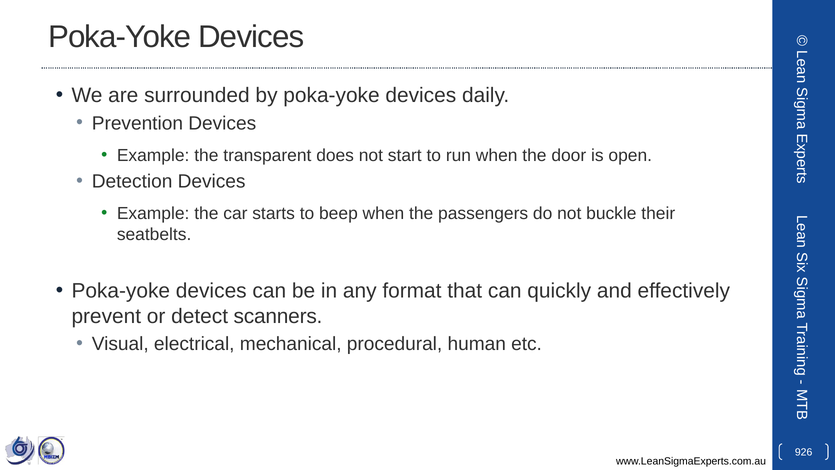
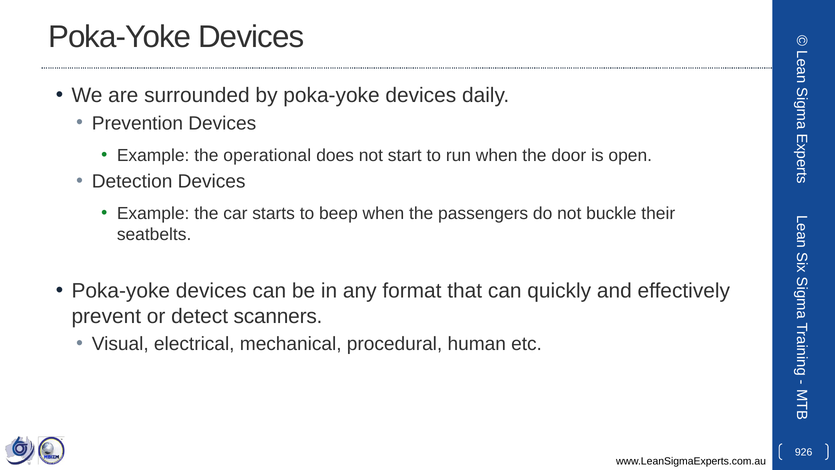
transparent: transparent -> operational
